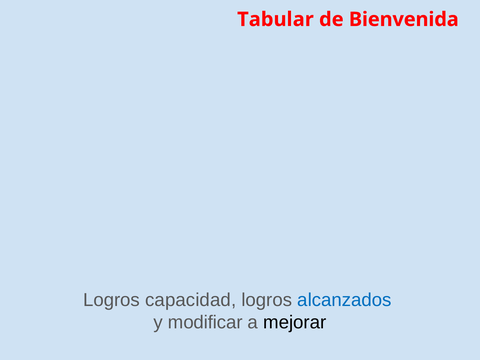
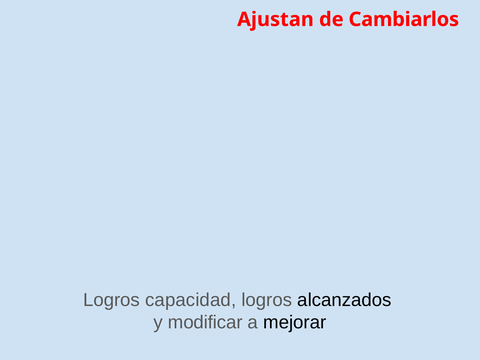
Tabular: Tabular -> Ajustan
Bienvenida: Bienvenida -> Cambiarlos
alcanzados colour: blue -> black
